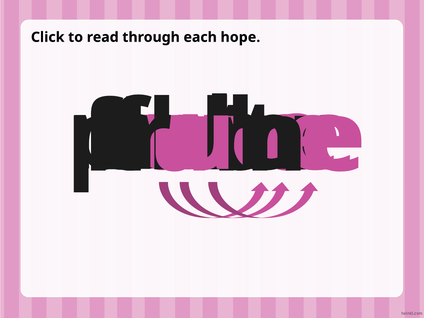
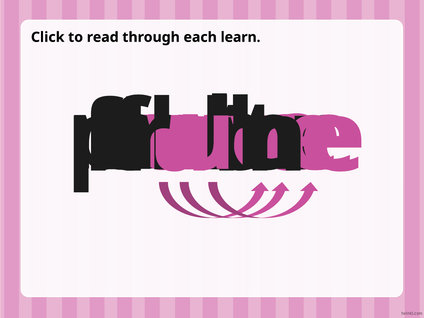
hope: hope -> learn
